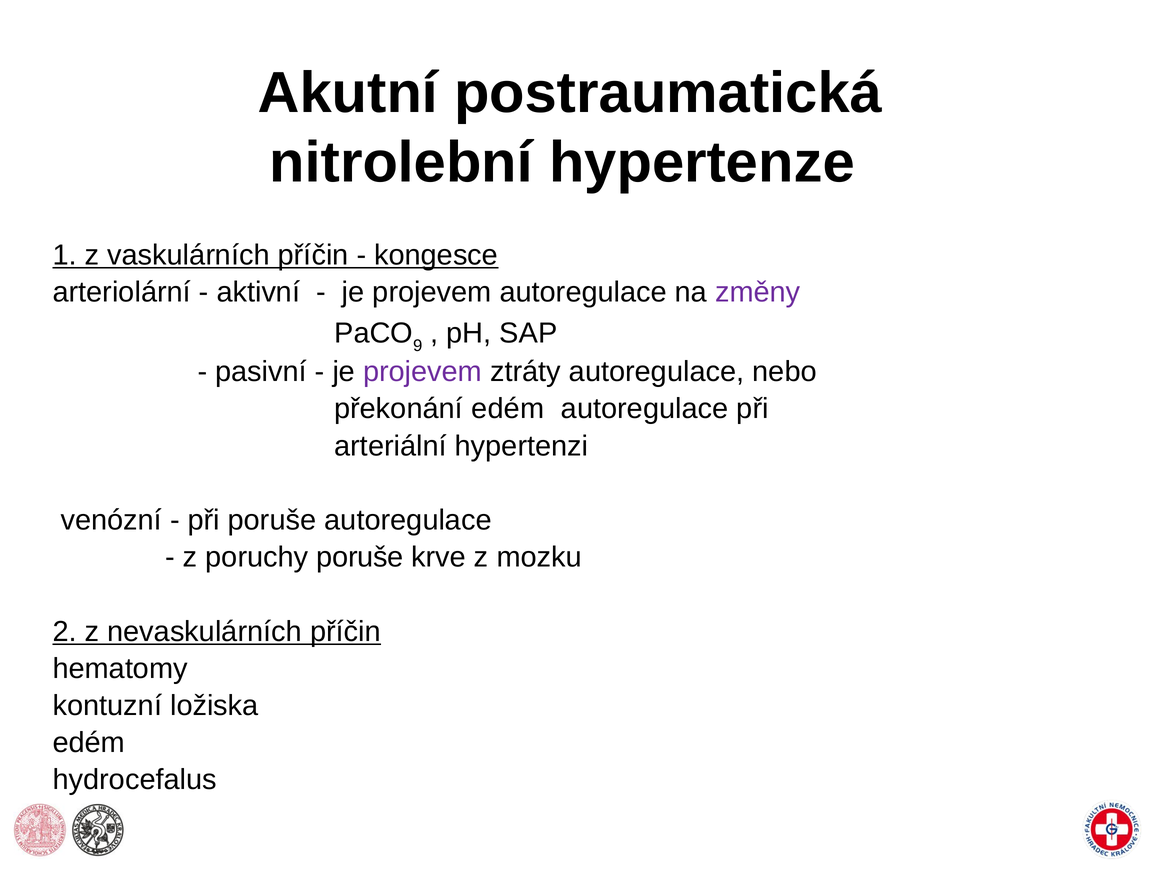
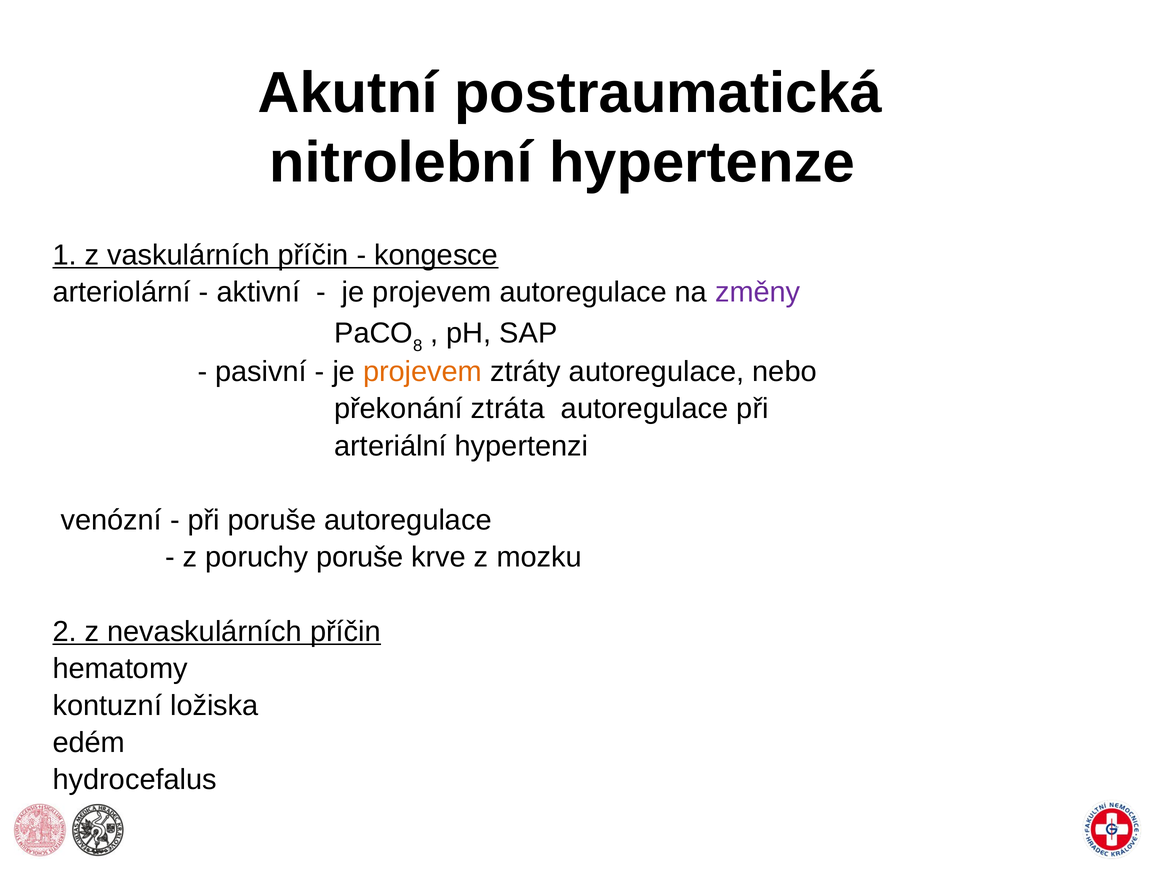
9: 9 -> 8
projevem at (423, 372) colour: purple -> orange
překonání edém: edém -> ztráta
